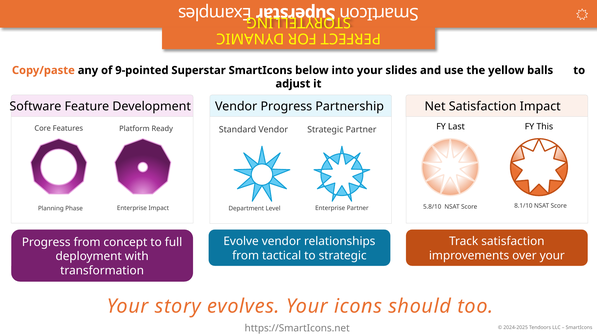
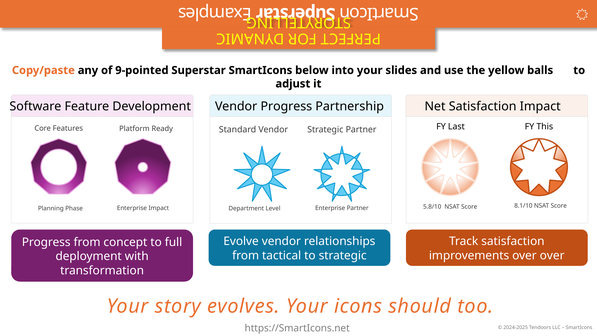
over your: your -> over
